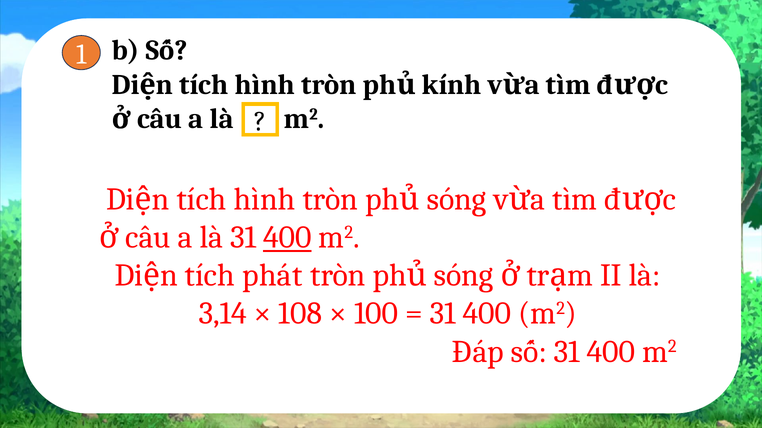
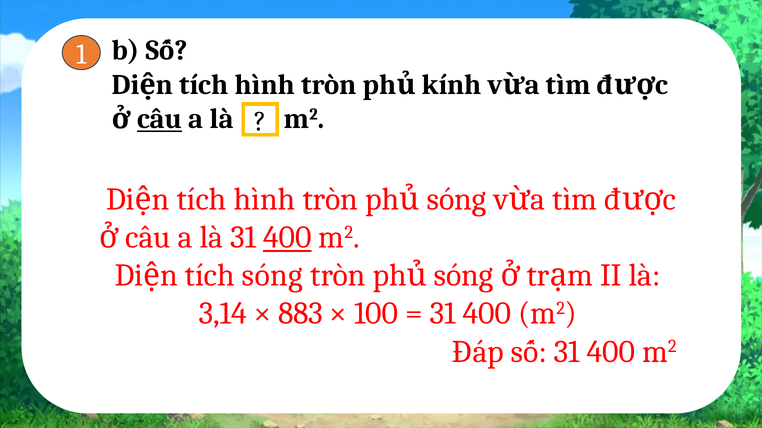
câu at (160, 119) underline: none -> present
tích phát: phát -> sóng
108: 108 -> 883
